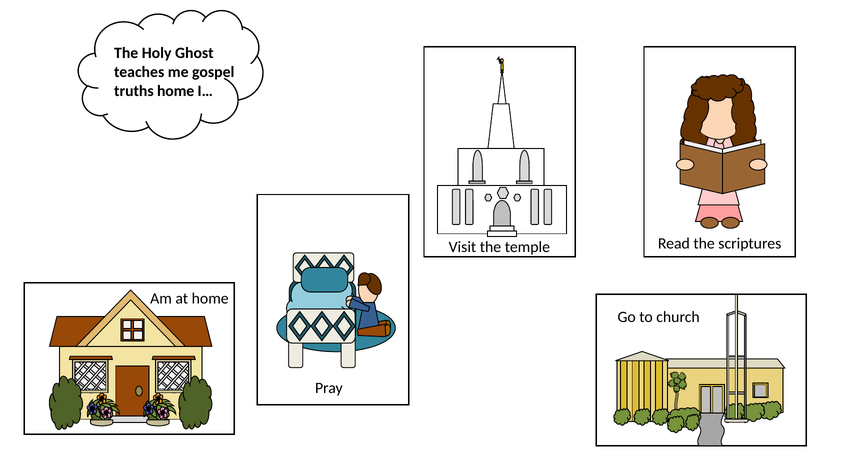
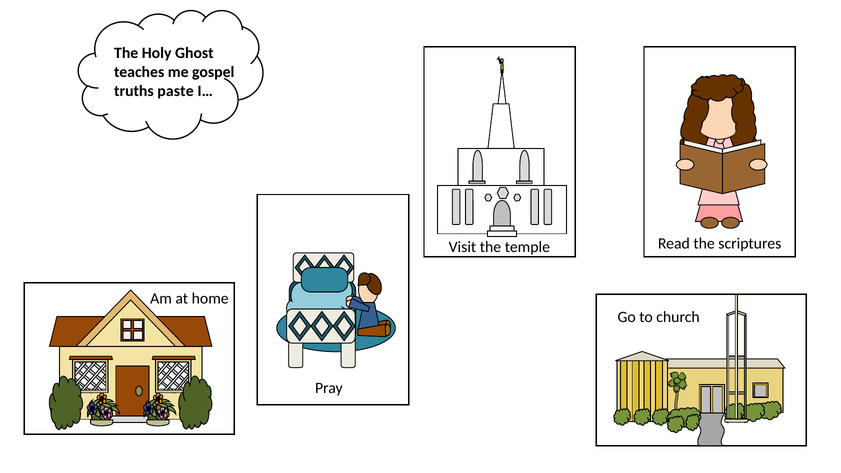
truths home: home -> paste
